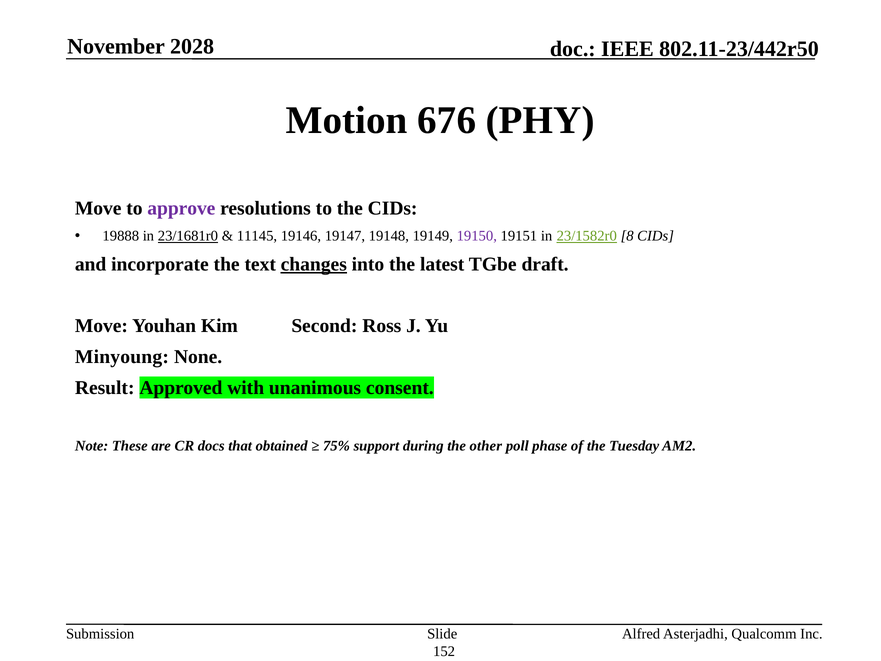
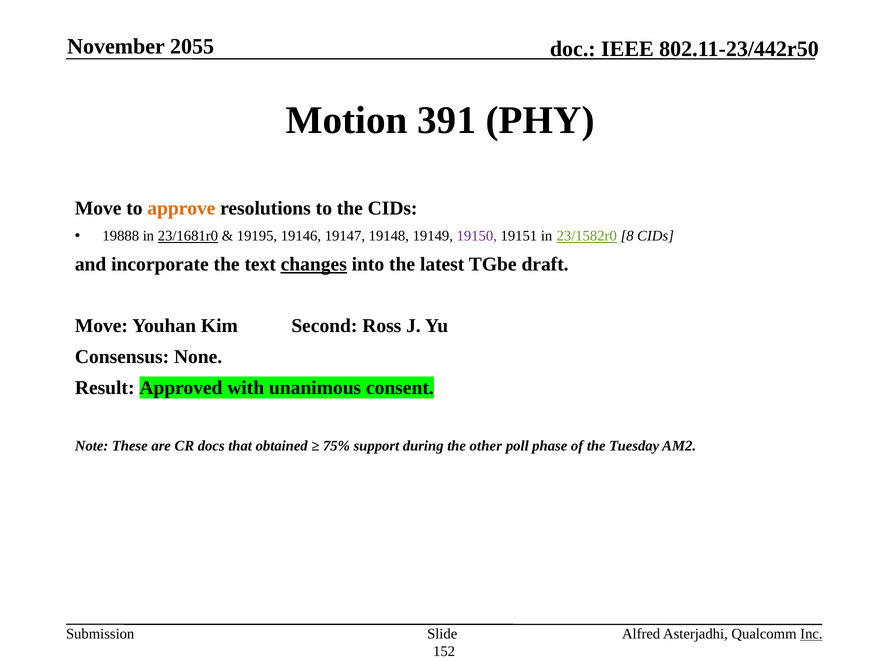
2028: 2028 -> 2055
676: 676 -> 391
approve colour: purple -> orange
11145: 11145 -> 19195
Minyoung: Minyoung -> Consensus
Inc underline: none -> present
